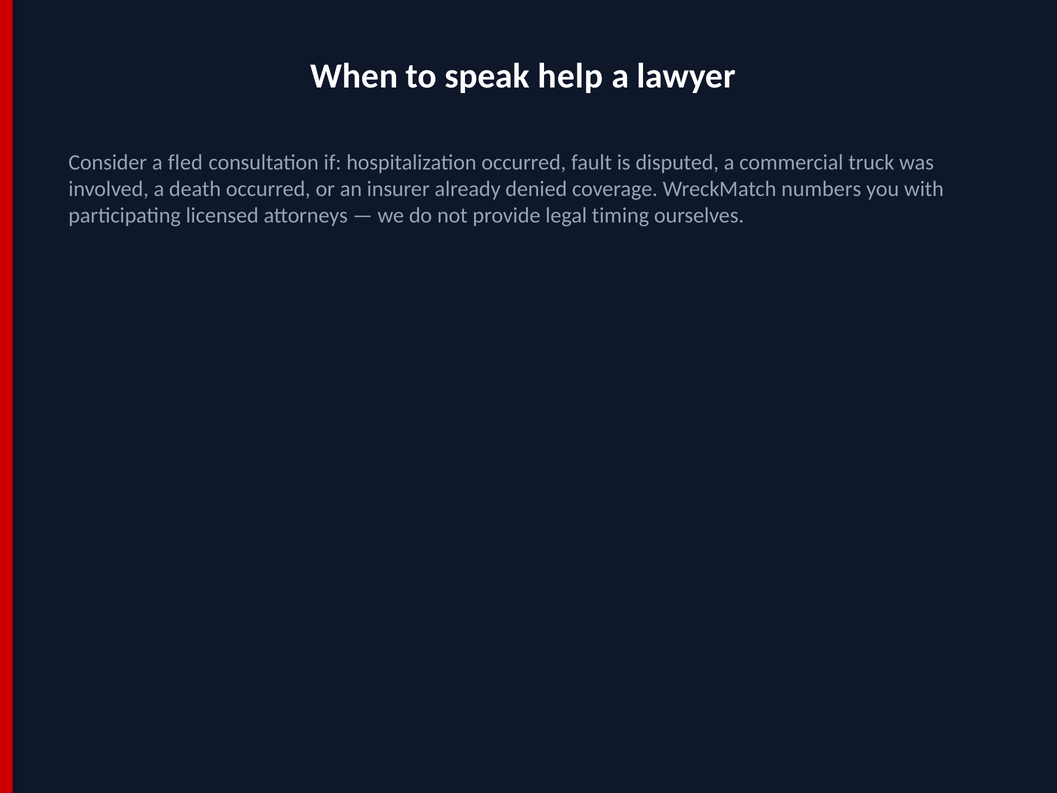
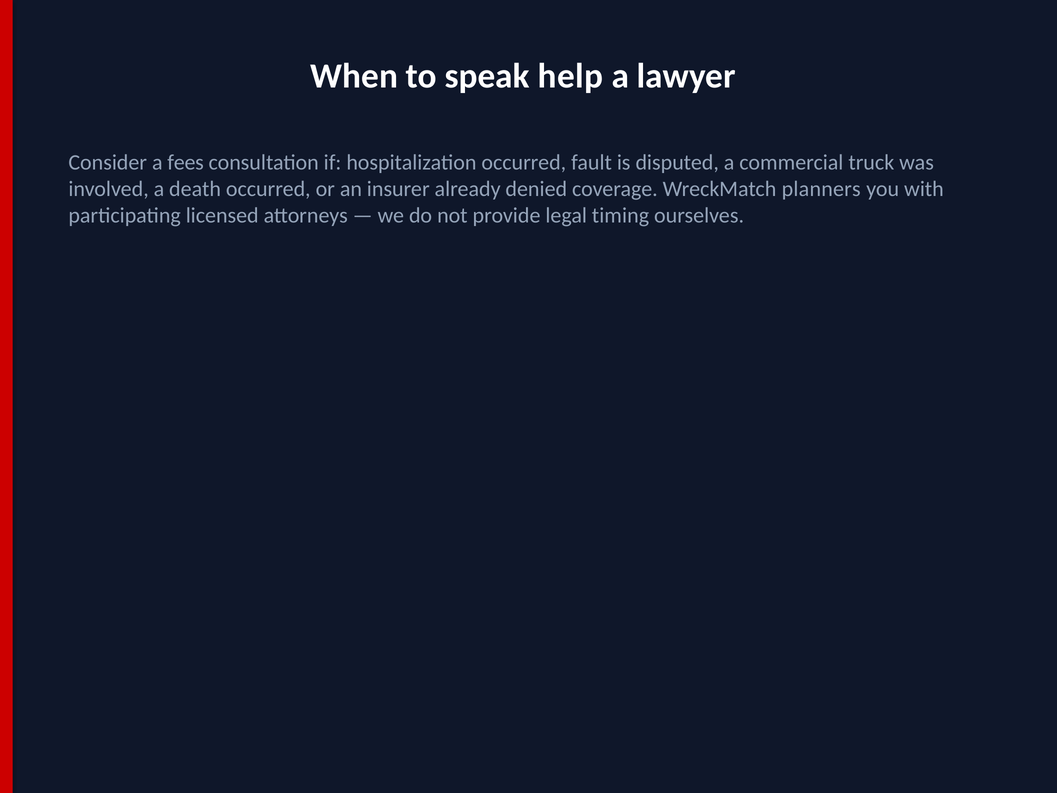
fled: fled -> fees
numbers: numbers -> planners
